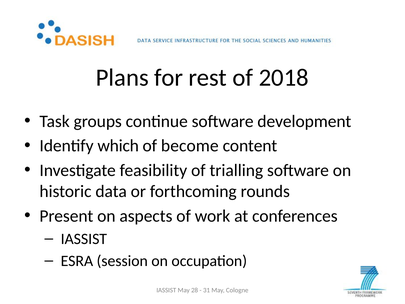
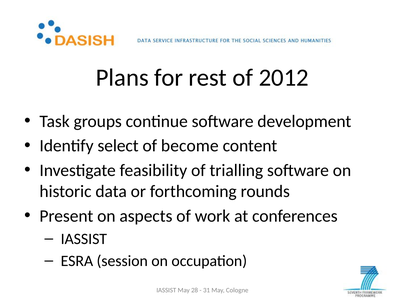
2018: 2018 -> 2012
which: which -> select
